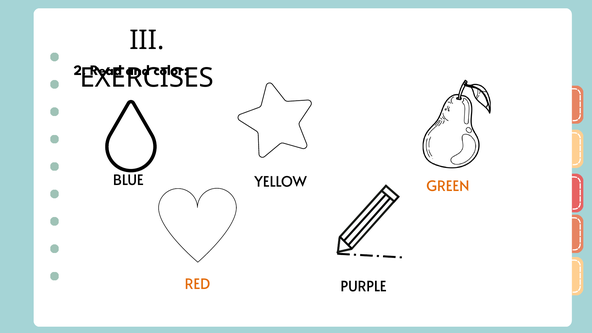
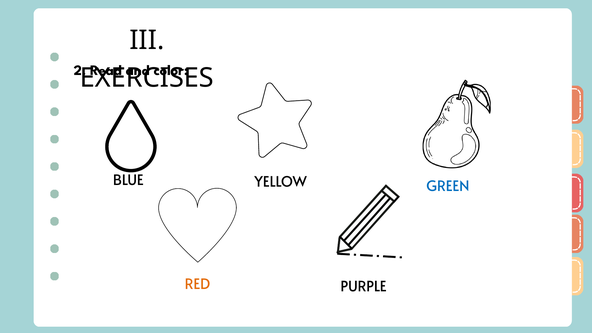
GREEN colour: orange -> blue
